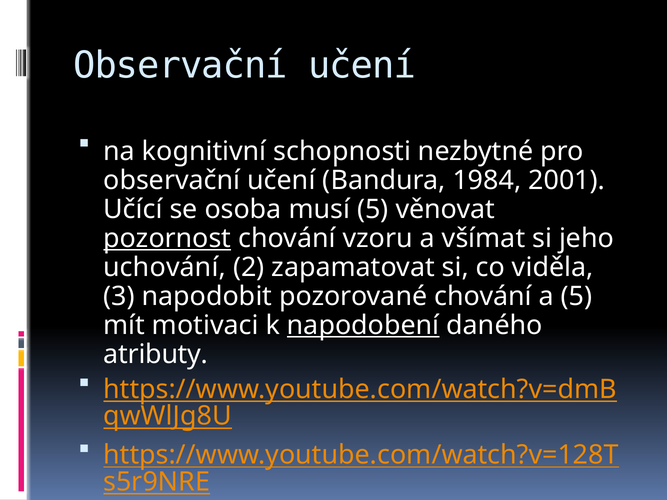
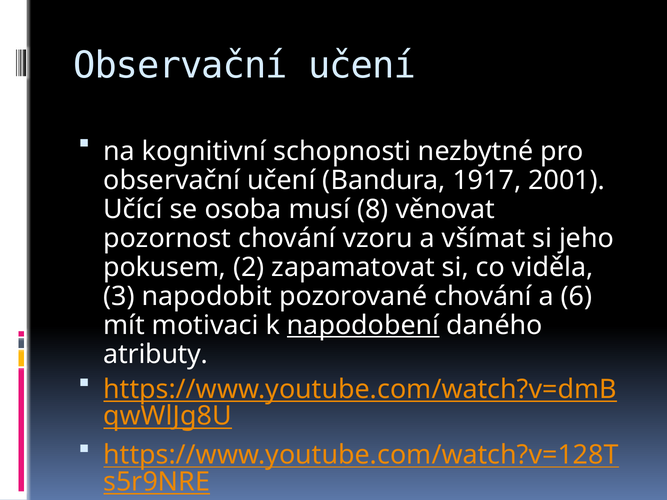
1984: 1984 -> 1917
musí 5: 5 -> 8
pozornost underline: present -> none
uchování: uchování -> pokusem
a 5: 5 -> 6
